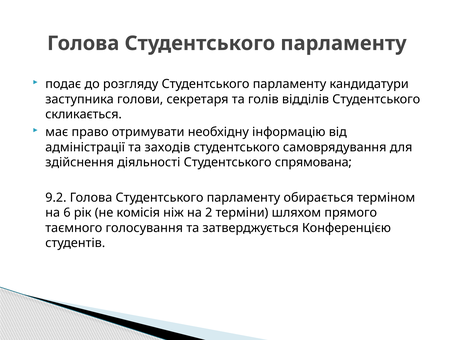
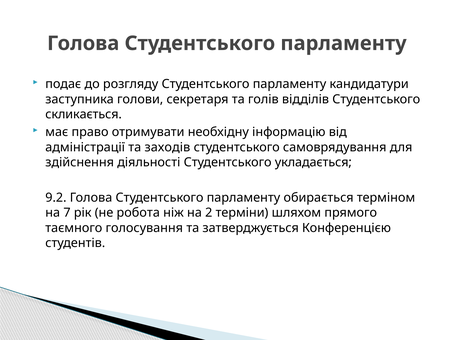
спрямована: спрямована -> укладається
6: 6 -> 7
комісія: комісія -> робота
